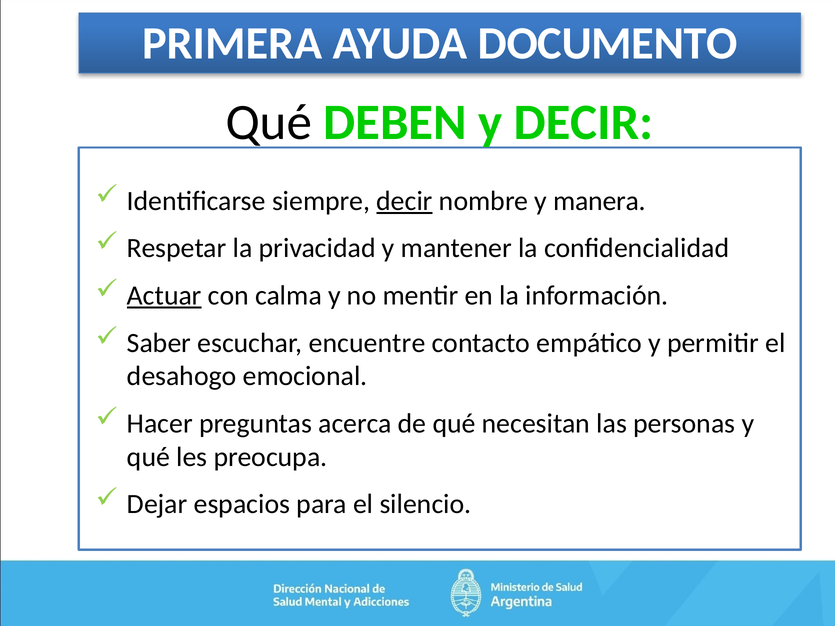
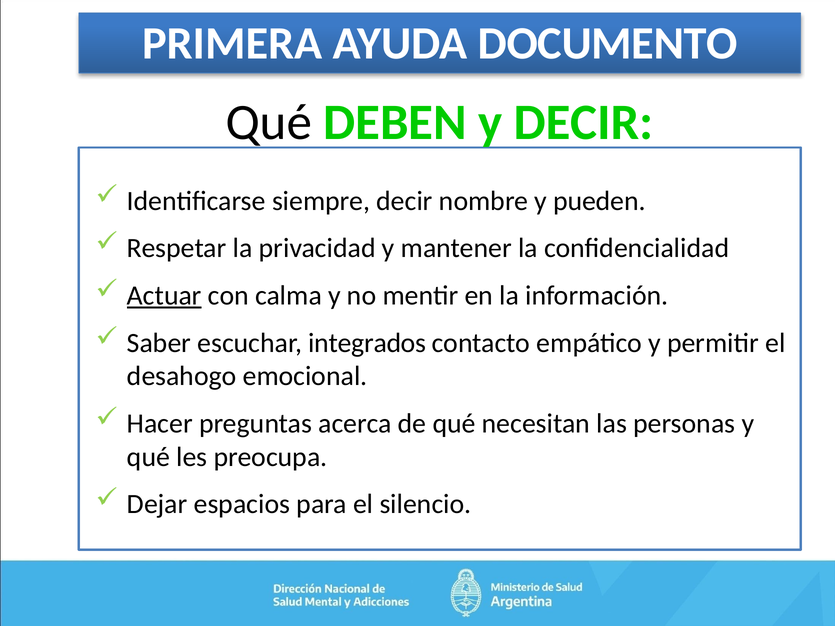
decir at (404, 201) underline: present -> none
manera: manera -> pueden
encuentre: encuentre -> integrados
